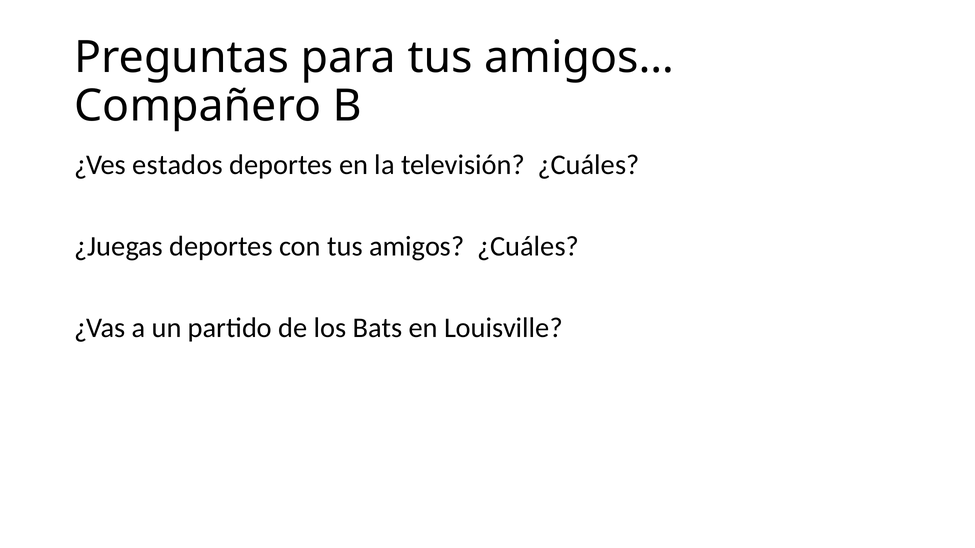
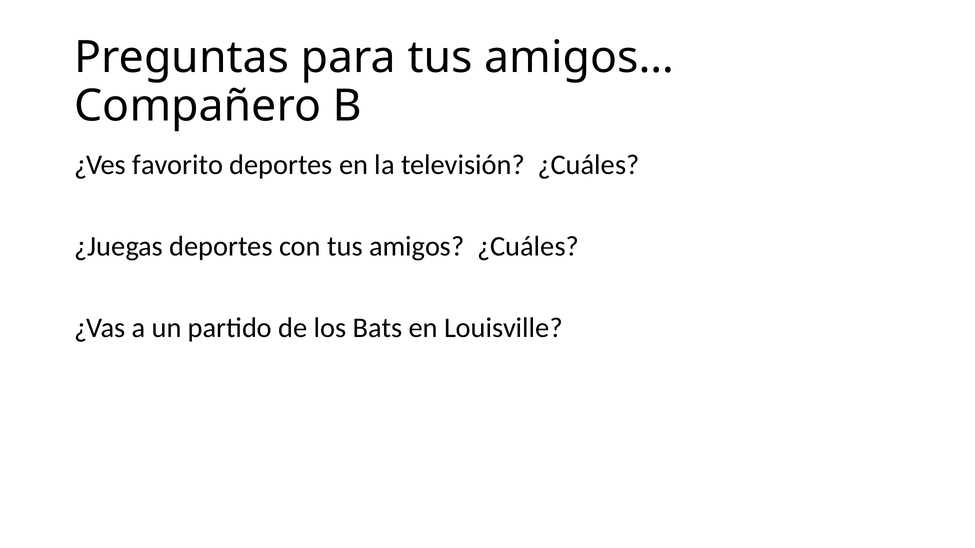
estados: estados -> favorito
